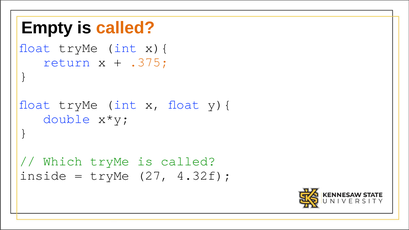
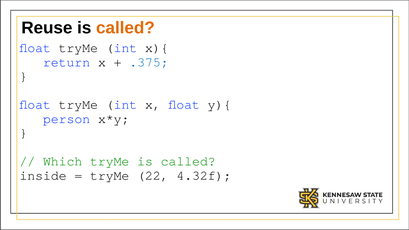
Empty: Empty -> Reuse
.375 colour: orange -> blue
double: double -> person
27: 27 -> 22
